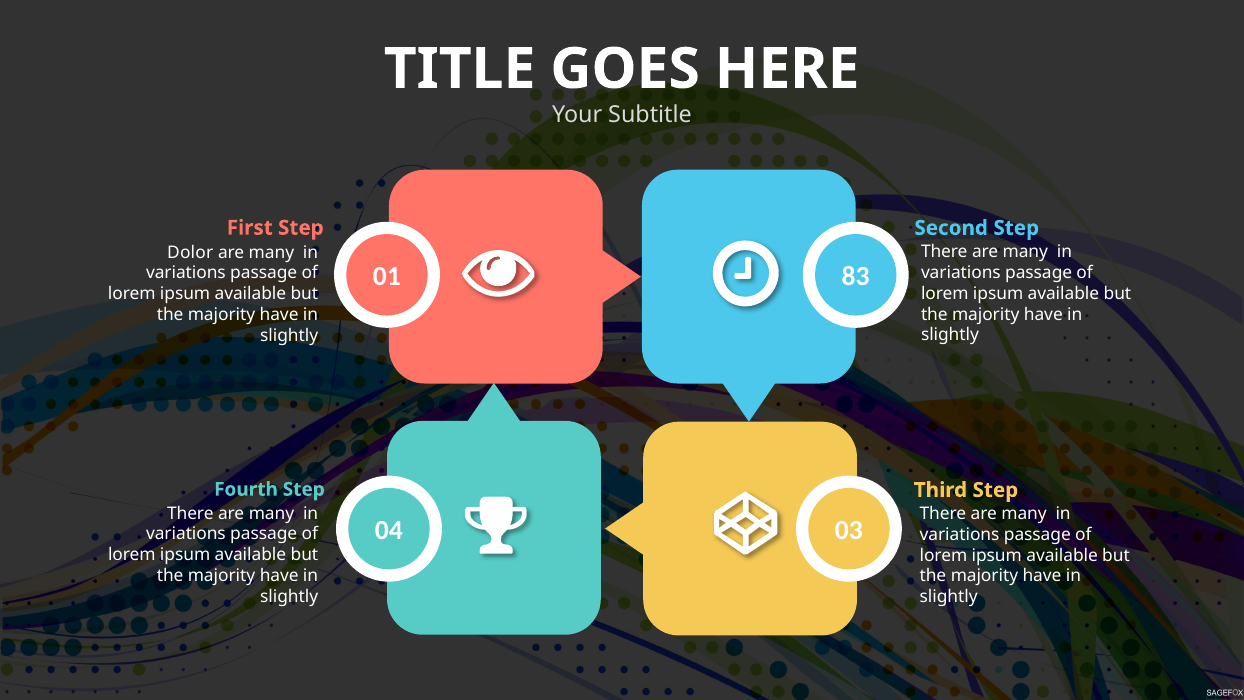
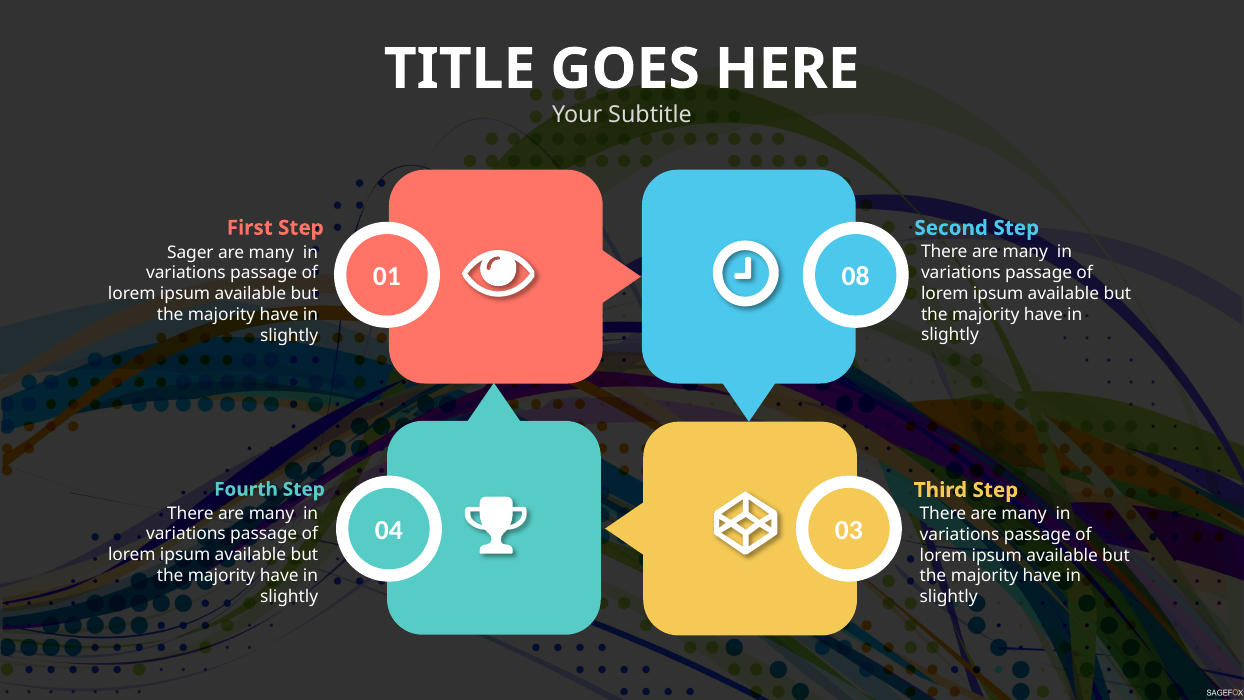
Dolor: Dolor -> Sager
83: 83 -> 08
